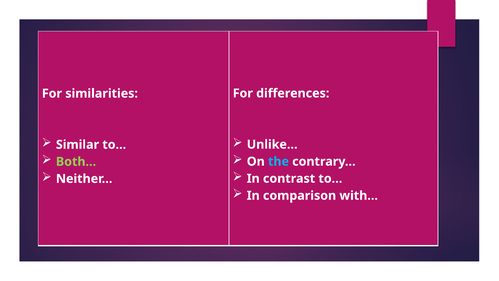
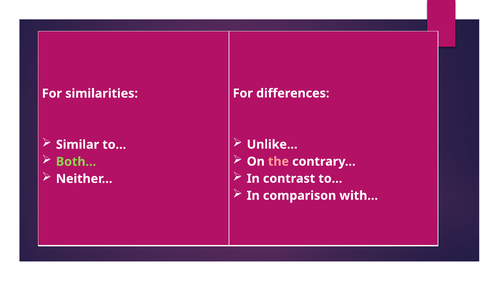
the colour: light blue -> pink
